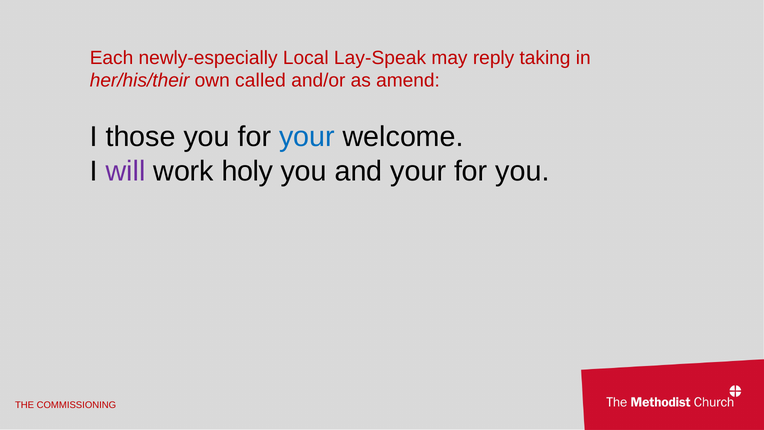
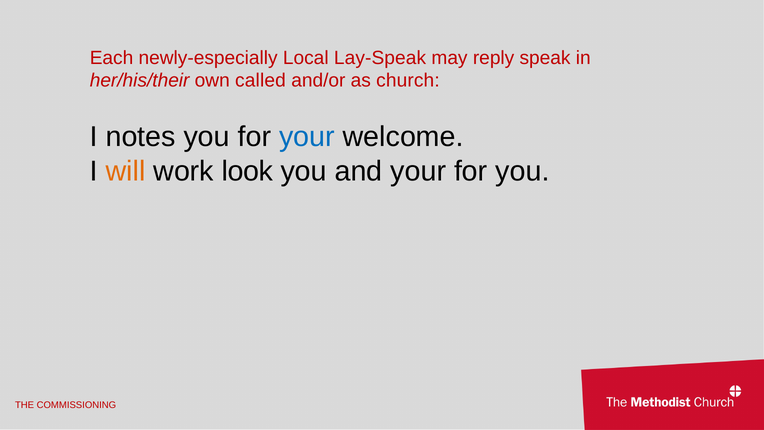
taking: taking -> speak
amend: amend -> church
those: those -> notes
will colour: purple -> orange
holy: holy -> look
